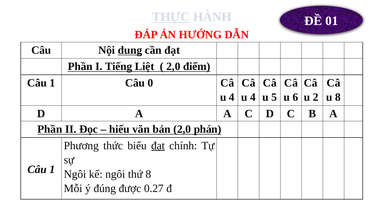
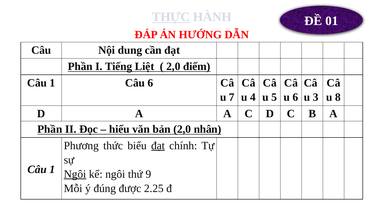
dung underline: present -> none
Câu 0: 0 -> 6
4 at (232, 97): 4 -> 7
2: 2 -> 3
phán: phán -> nhân
Ngôi at (75, 174) underline: none -> present
thứ 8: 8 -> 9
0.27: 0.27 -> 2.25
